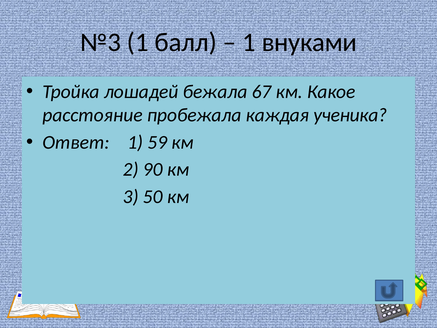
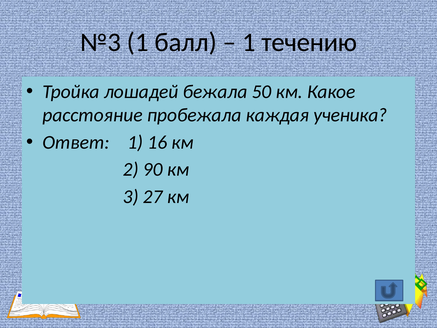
внуками: внуками -> течению
67: 67 -> 50
59: 59 -> 16
50: 50 -> 27
